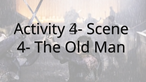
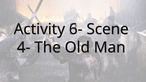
Activity 4-: 4- -> 6-
